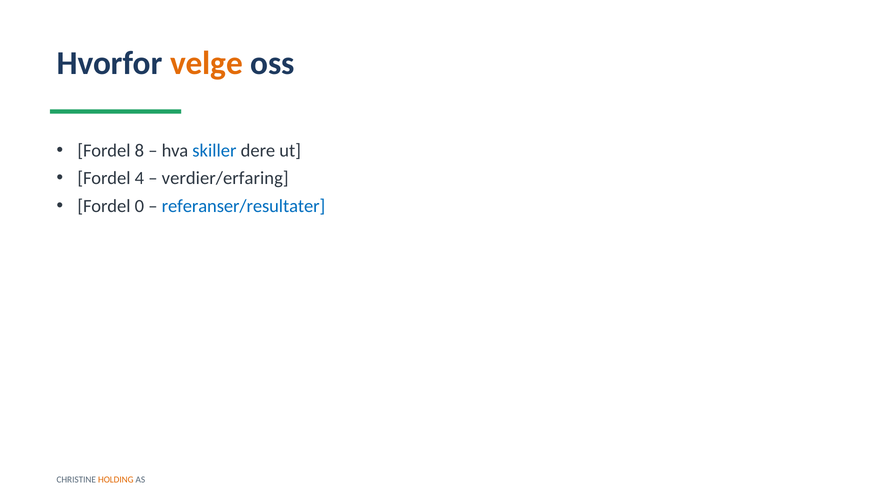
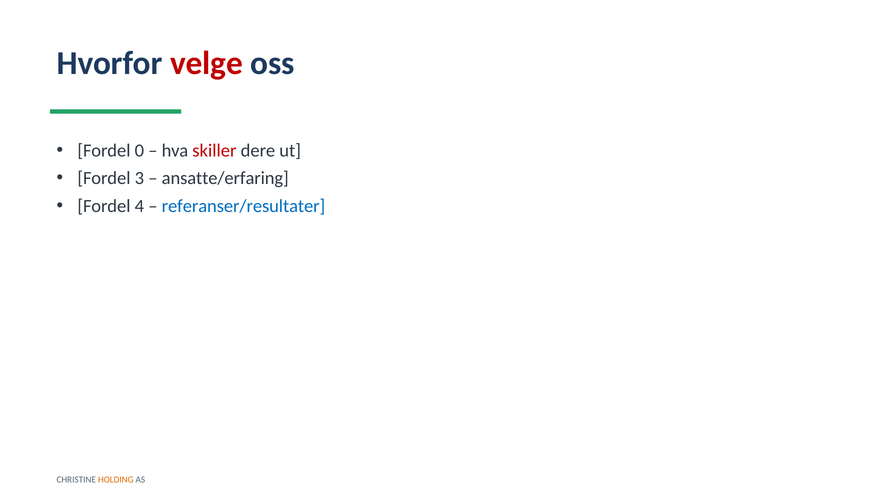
velge colour: orange -> red
8: 8 -> 0
skiller colour: blue -> red
4: 4 -> 3
verdier/erfaring: verdier/erfaring -> ansatte/erfaring
0: 0 -> 4
